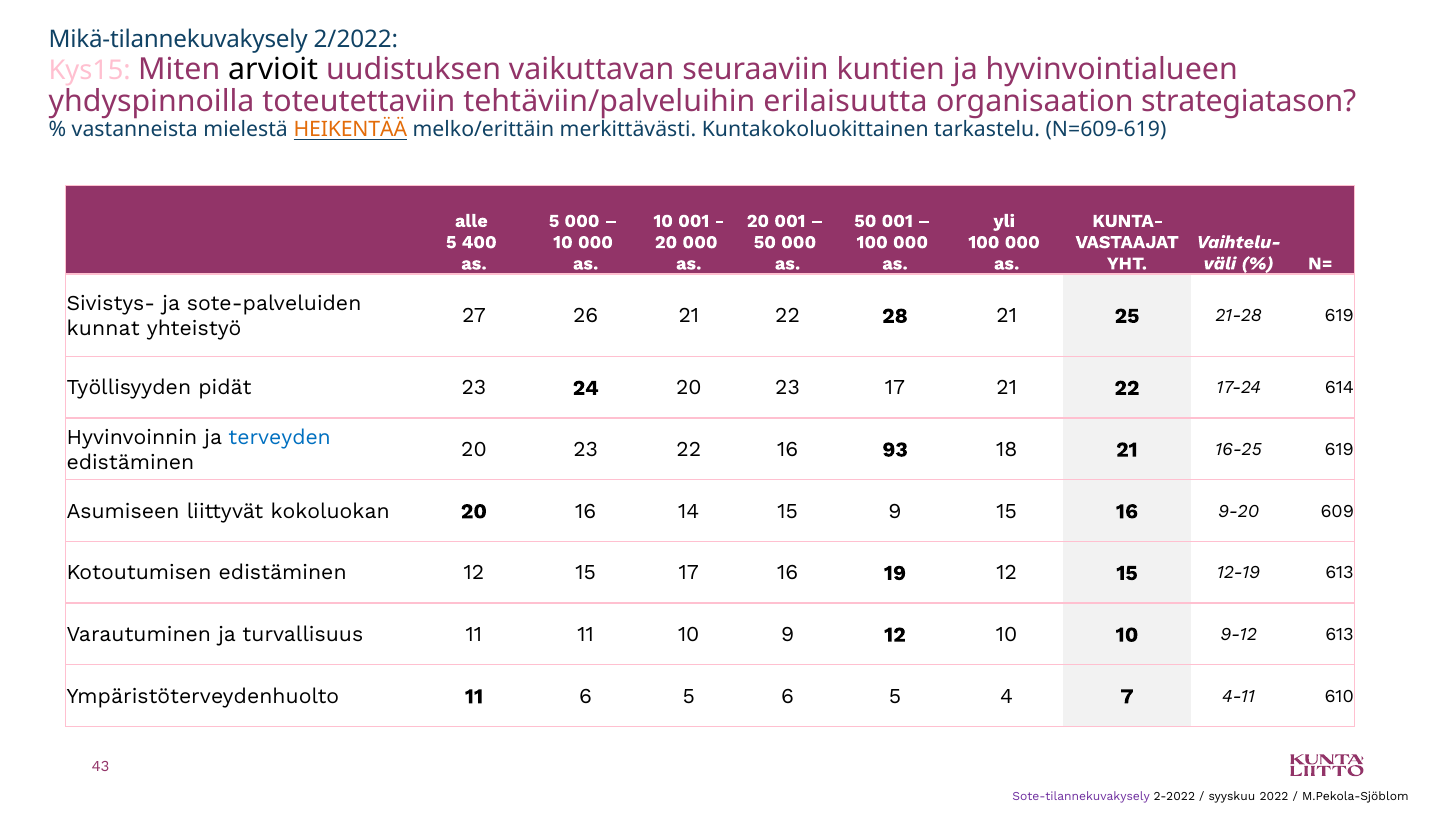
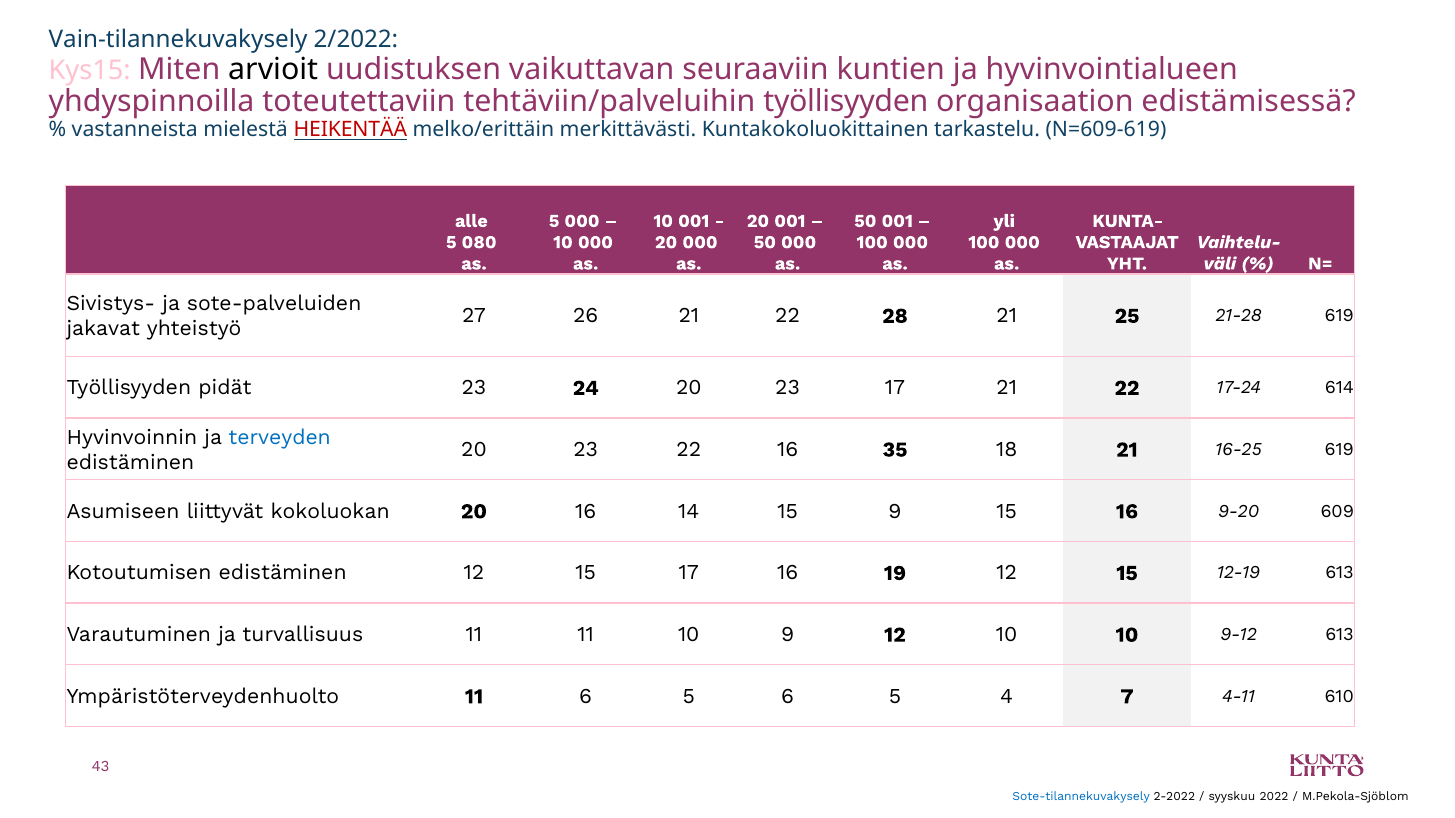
Mikä-tilannekuvakysely: Mikä-tilannekuvakysely -> Vain-tilannekuvakysely
tehtäviin/palveluihin erilaisuutta: erilaisuutta -> työllisyyden
strategiatason: strategiatason -> edistämisessä
HEIKENTÄÄ colour: orange -> red
400: 400 -> 080
kunnat: kunnat -> jakavat
93: 93 -> 35
Sote-tilannekuvakysely colour: purple -> blue
